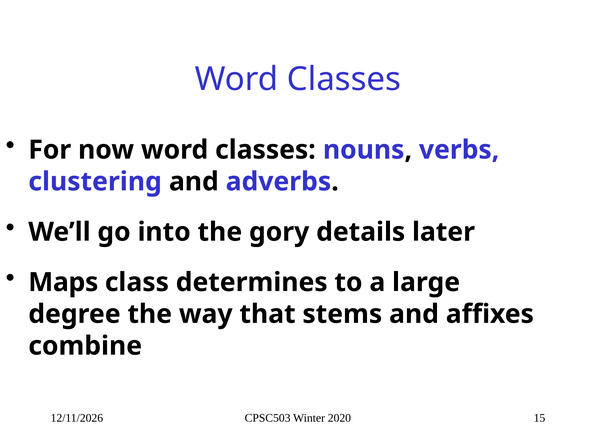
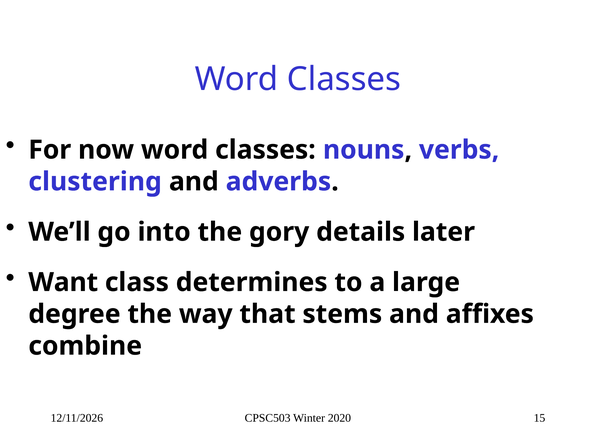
Maps: Maps -> Want
